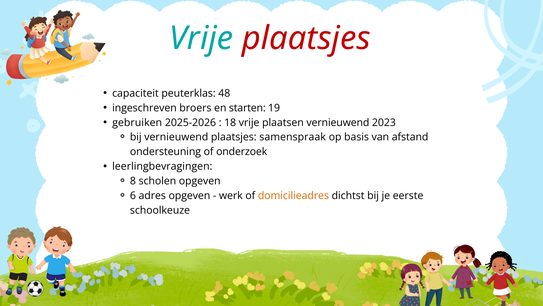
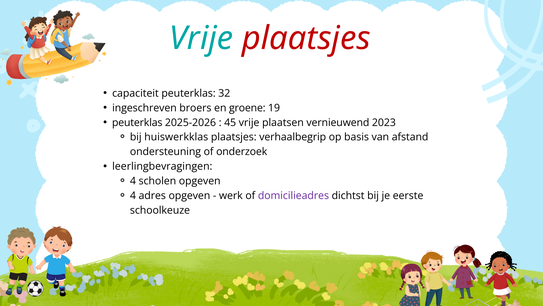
48: 48 -> 32
starten: starten -> groene
gebruiken at (137, 122): gebruiken -> peuterklas
18: 18 -> 45
bij vernieuwend: vernieuwend -> huiswerkklas
samenspraak: samenspraak -> verhaalbegrip
8 at (133, 181): 8 -> 4
6 at (133, 195): 6 -> 4
domicilieadres colour: orange -> purple
